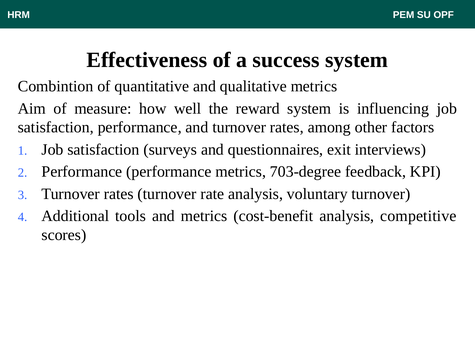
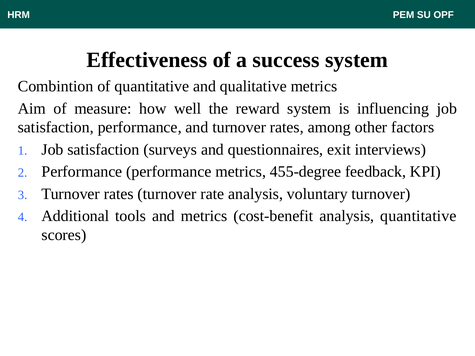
703-degree: 703-degree -> 455-degree
analysis competitive: competitive -> quantitative
